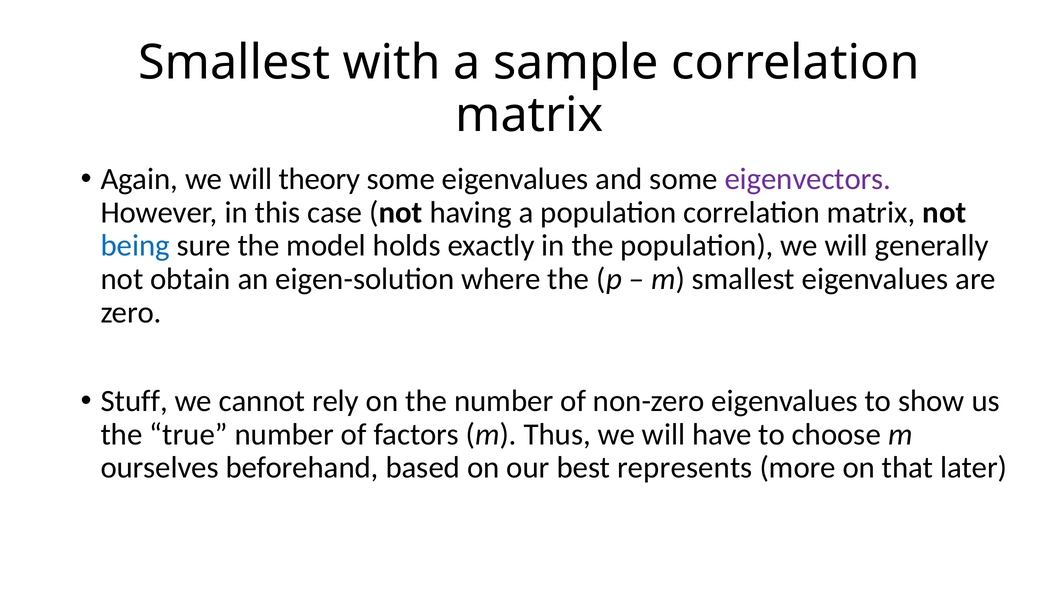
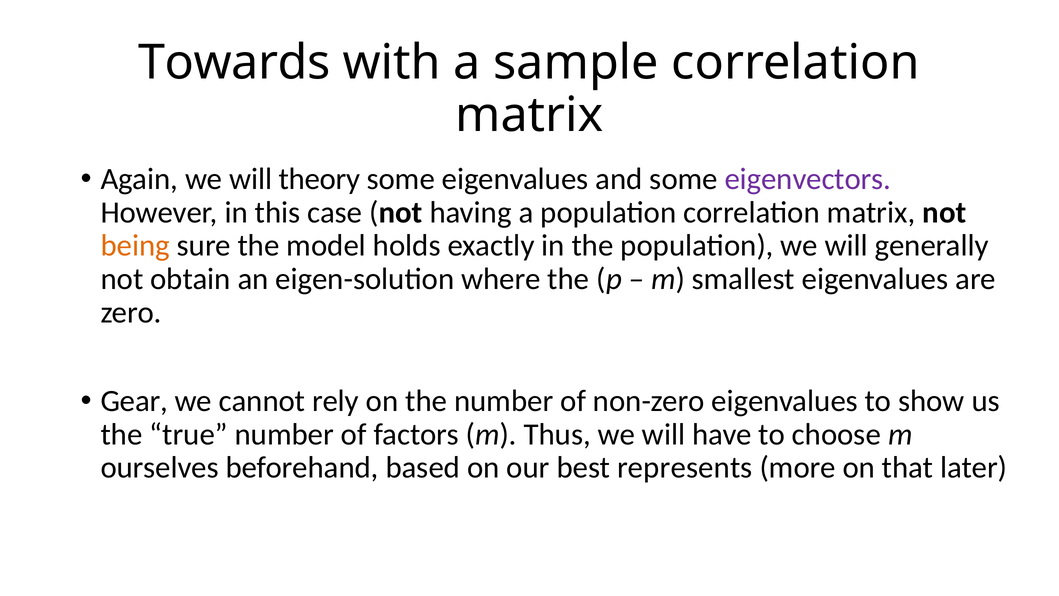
Smallest at (234, 63): Smallest -> Towards
being colour: blue -> orange
Stuff: Stuff -> Gear
